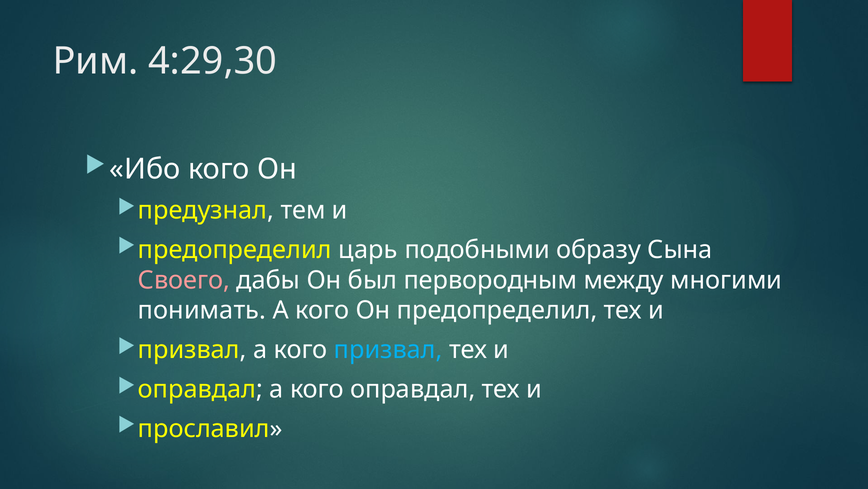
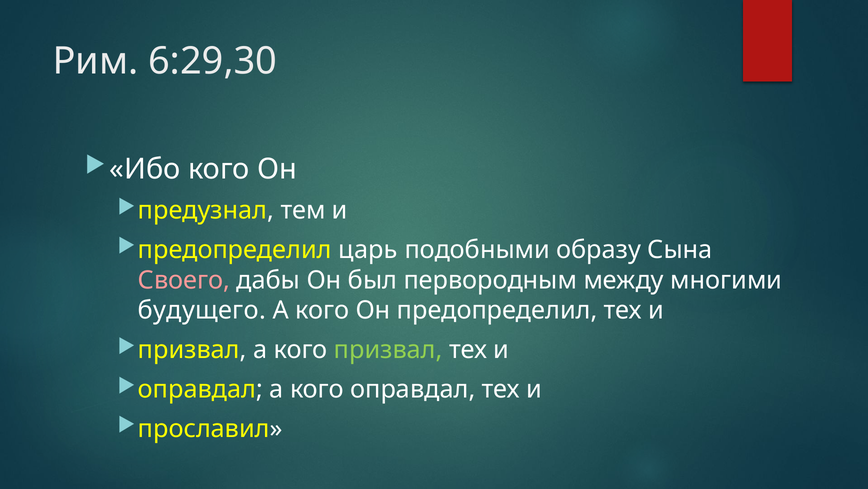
4:29,30: 4:29,30 -> 6:29,30
понимать: понимать -> будущего
призвал at (388, 350) colour: light blue -> light green
